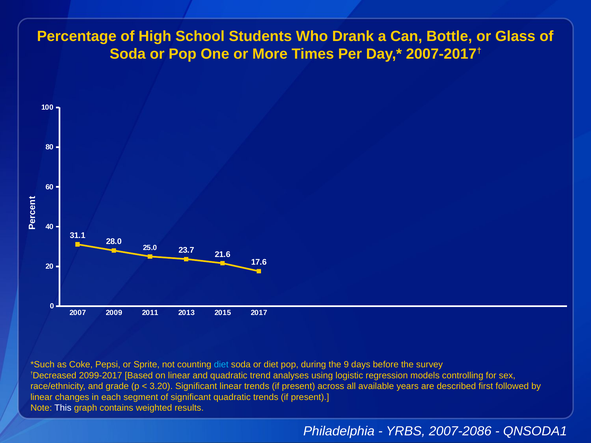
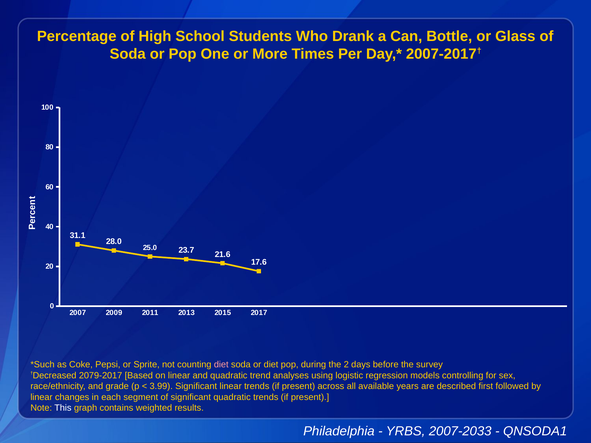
diet at (221, 365) colour: light blue -> pink
9: 9 -> 2
2099-2017: 2099-2017 -> 2079-2017
3.20: 3.20 -> 3.99
2007-2086: 2007-2086 -> 2007-2033
